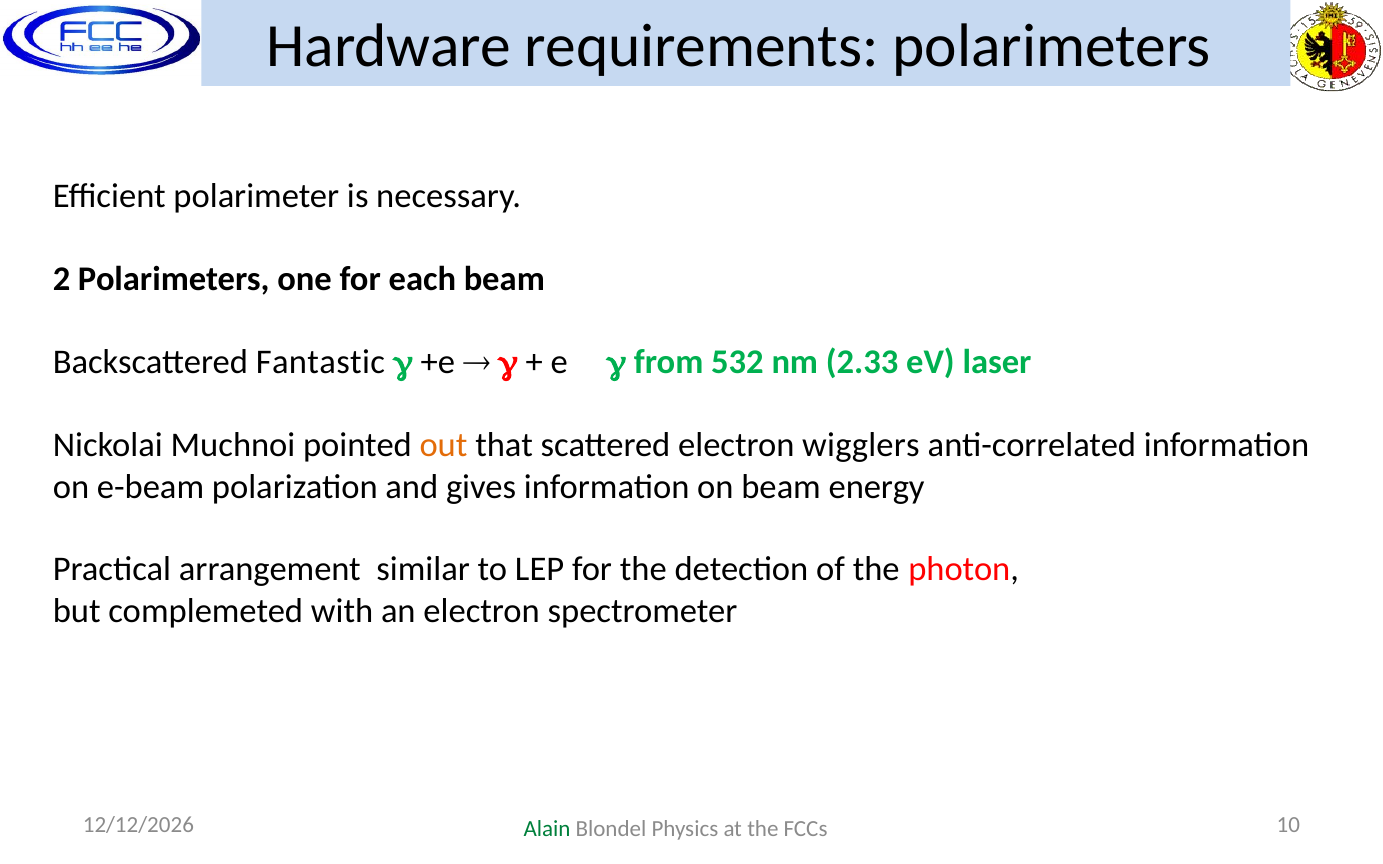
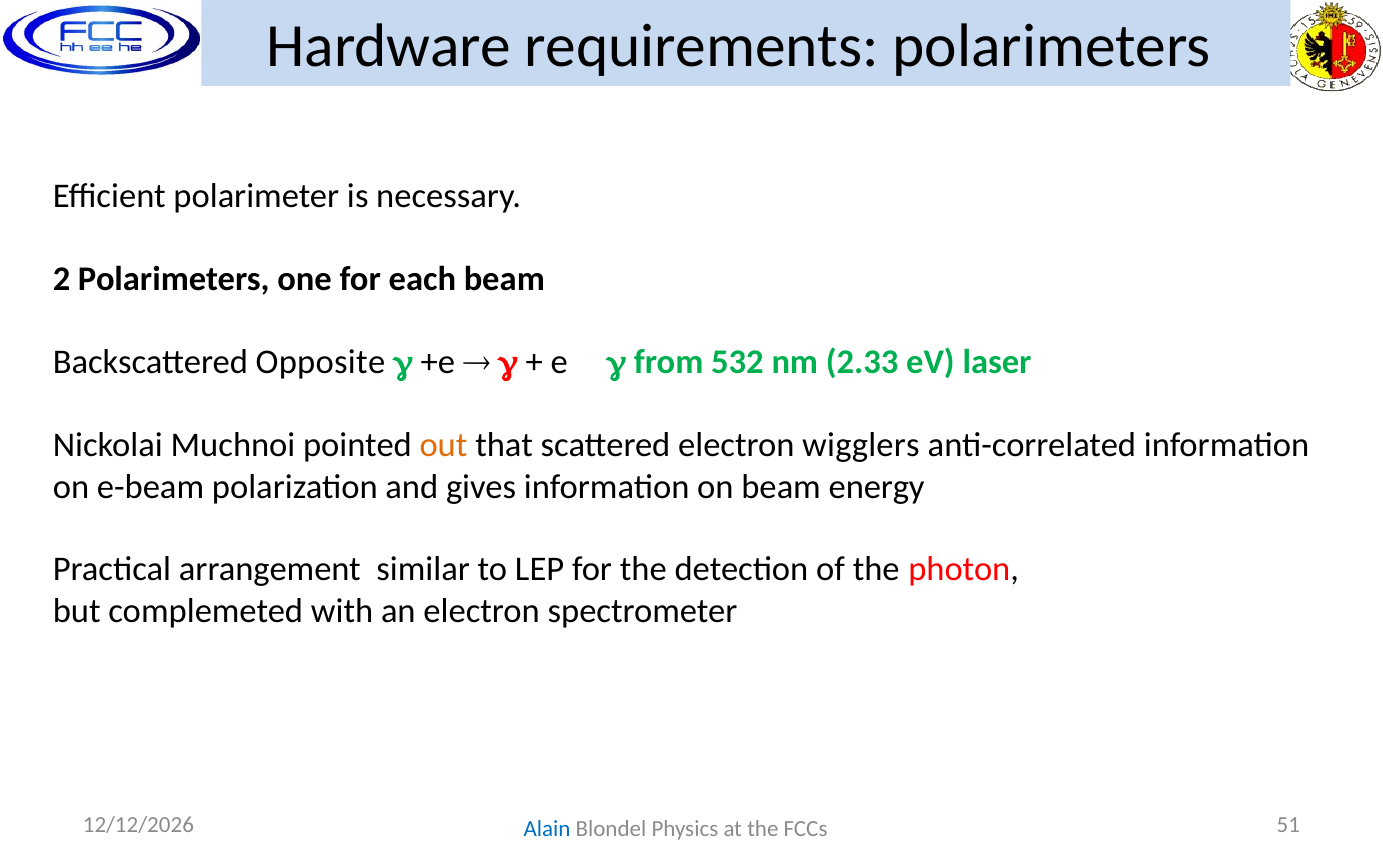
Fantastic: Fantastic -> Opposite
Alain colour: green -> blue
10: 10 -> 51
